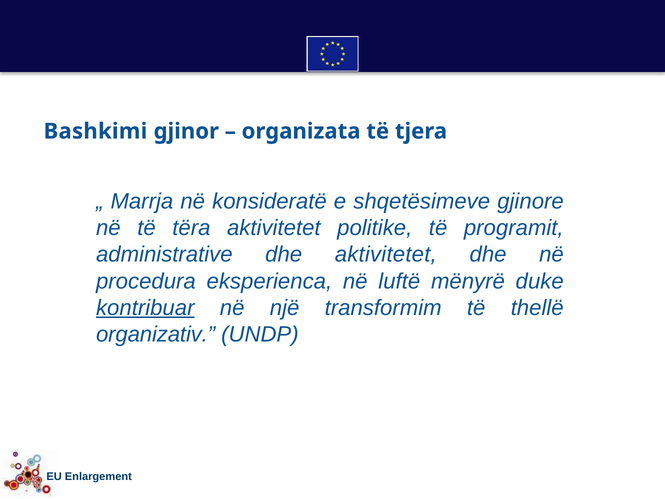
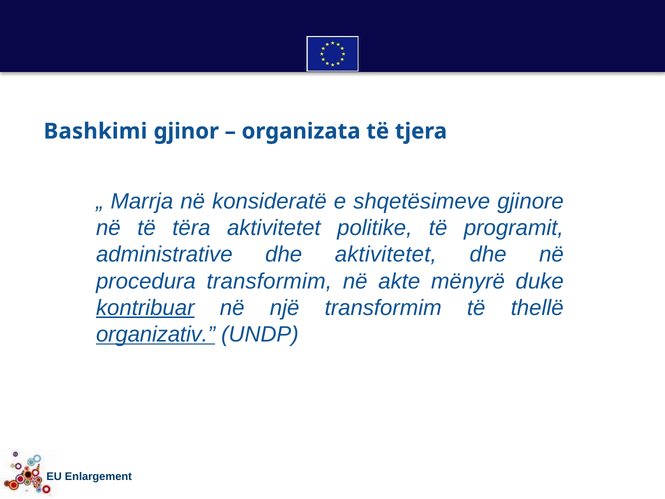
procedura eksperienca: eksperienca -> transformim
luftë: luftë -> akte
organizativ underline: none -> present
